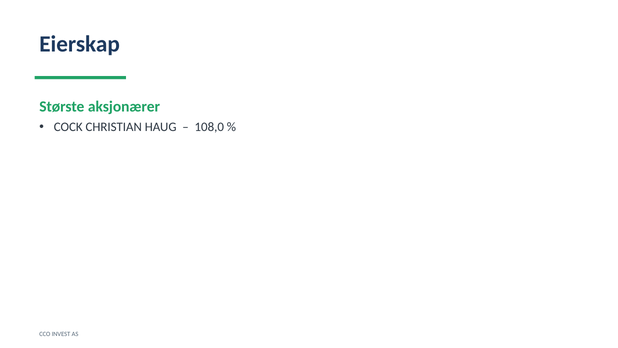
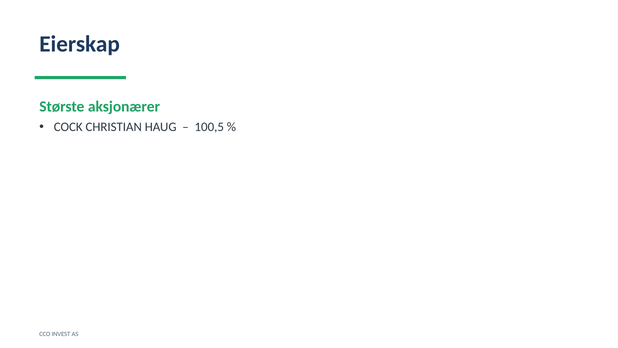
108,0: 108,0 -> 100,5
